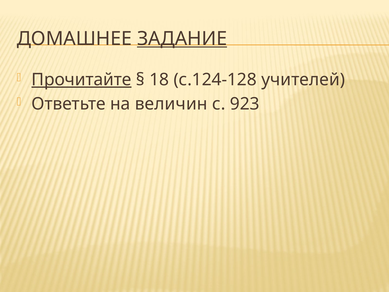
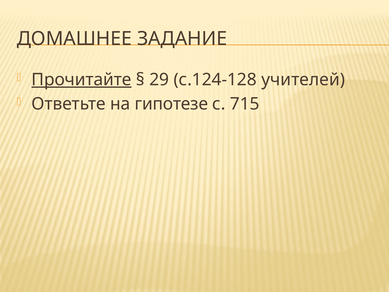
ЗАДАНИЕ underline: present -> none
18: 18 -> 29
величин: величин -> гипотезе
923: 923 -> 715
